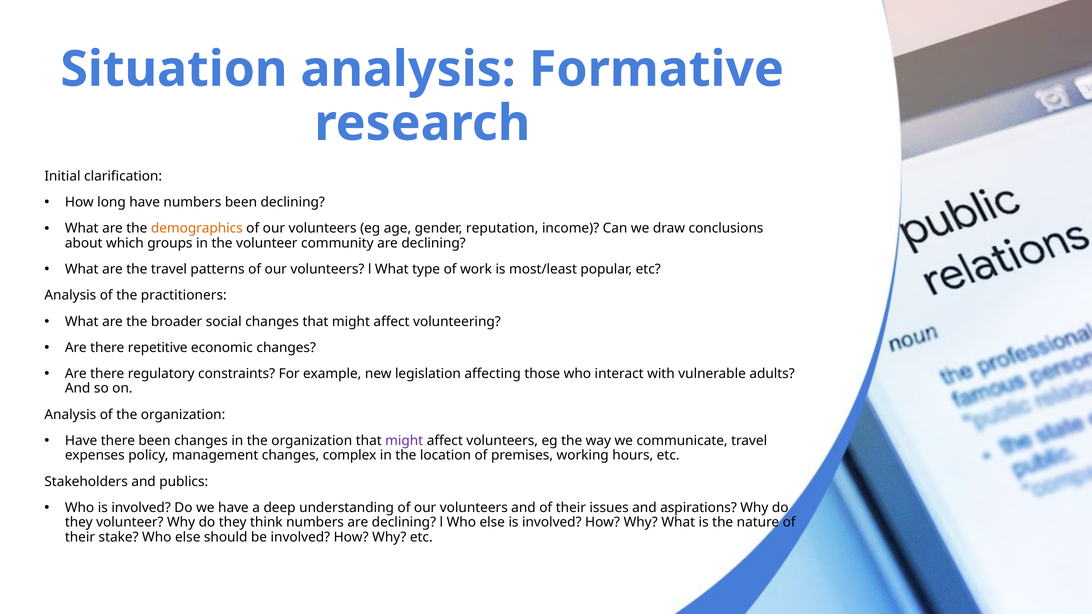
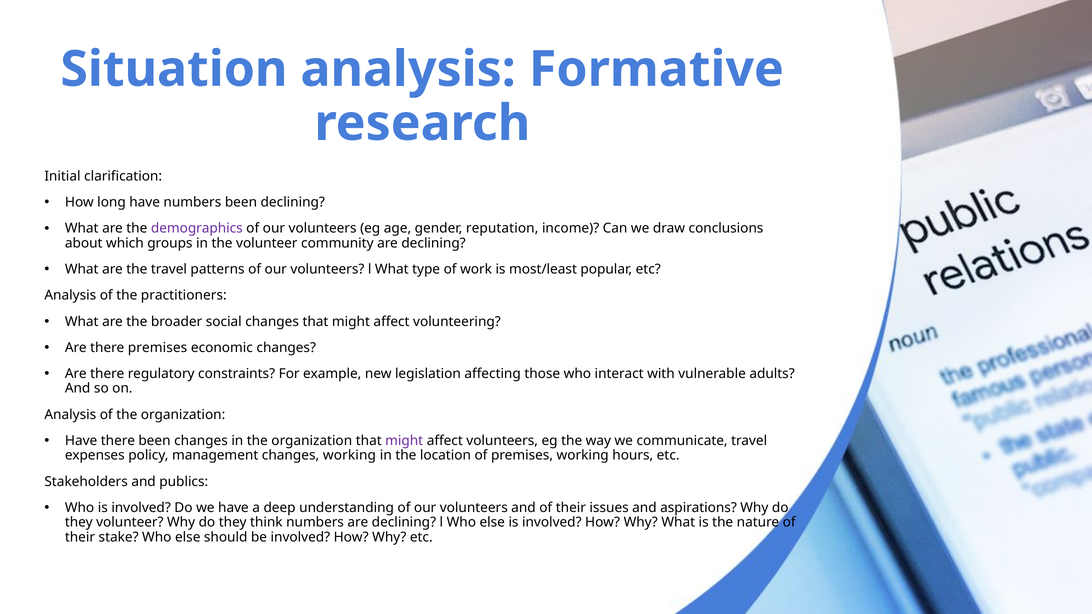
demographics colour: orange -> purple
there repetitive: repetitive -> premises
changes complex: complex -> working
